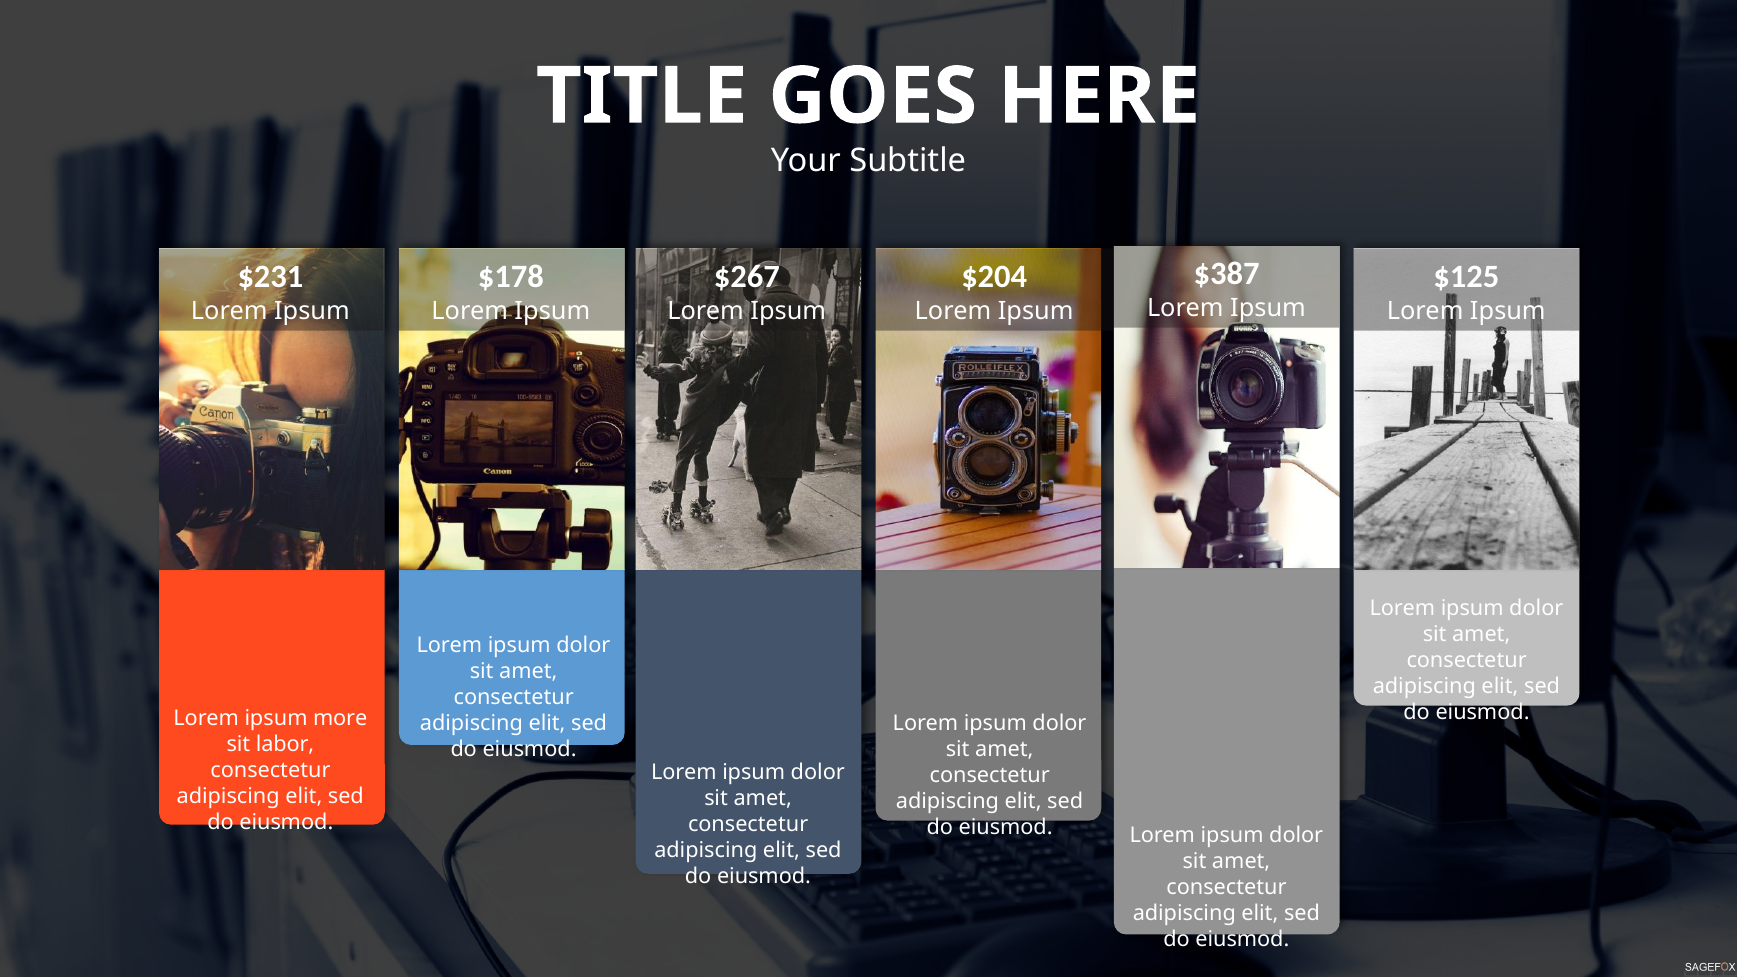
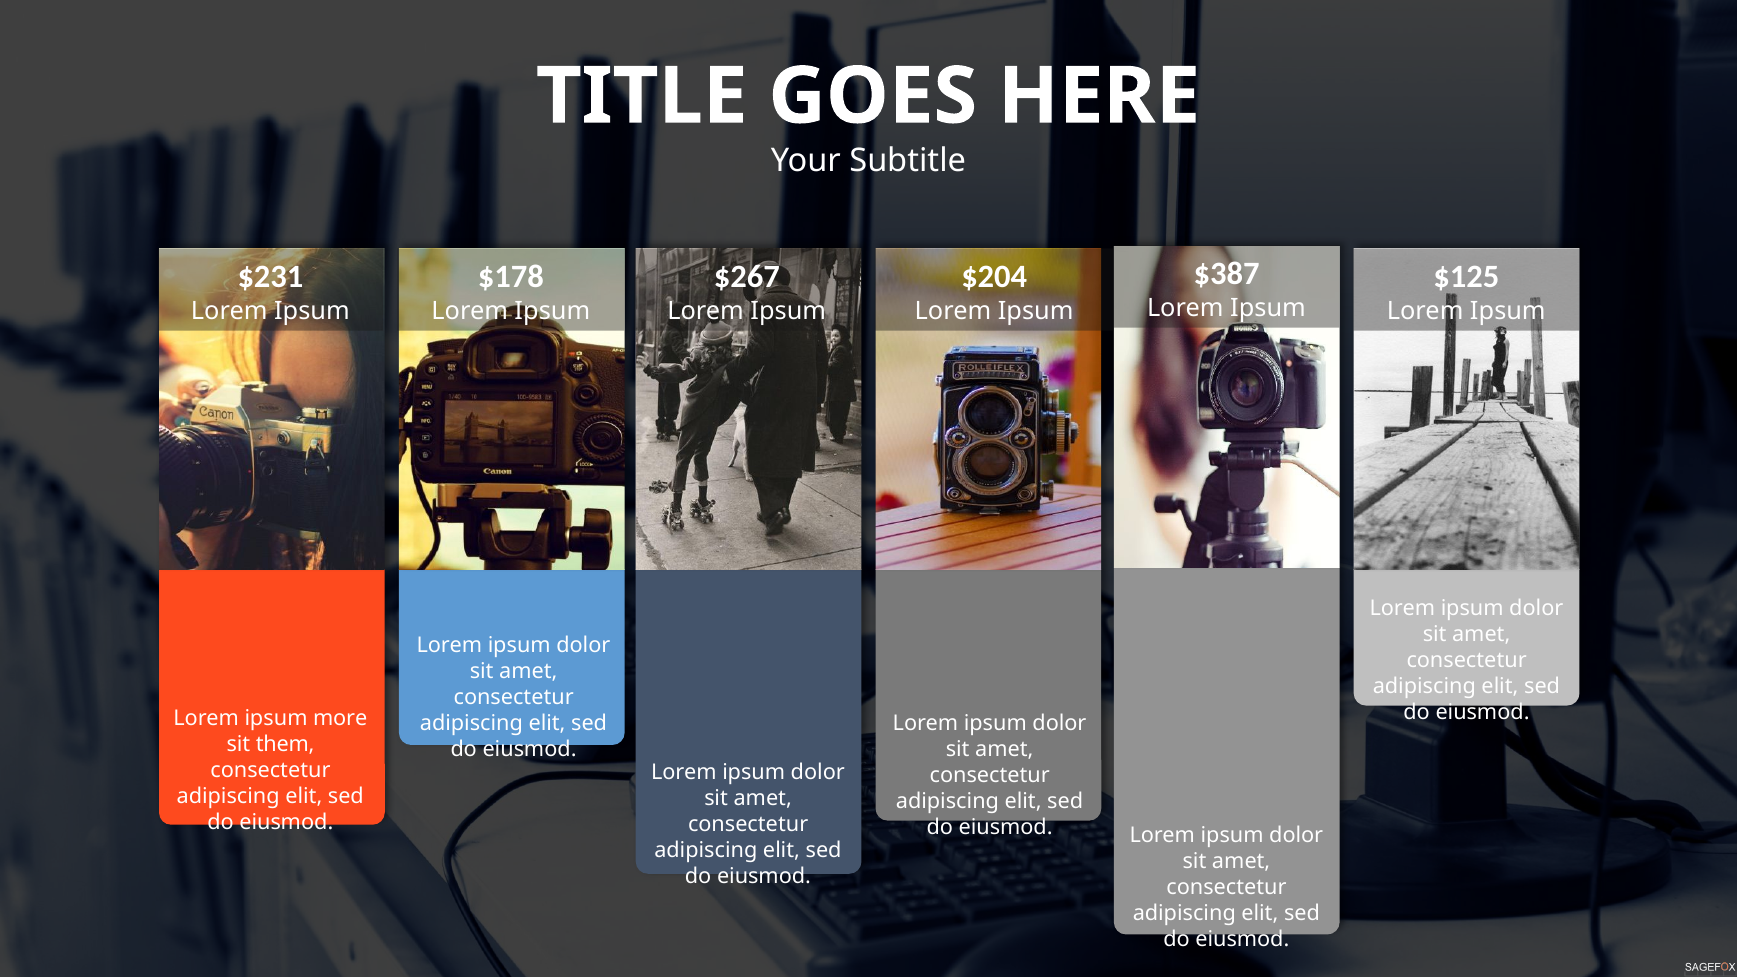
labor: labor -> them
